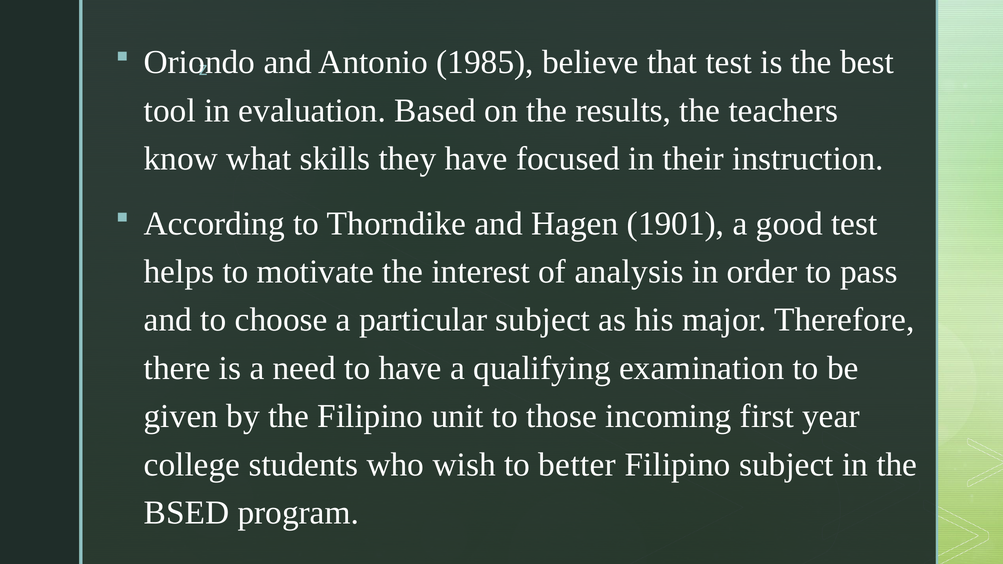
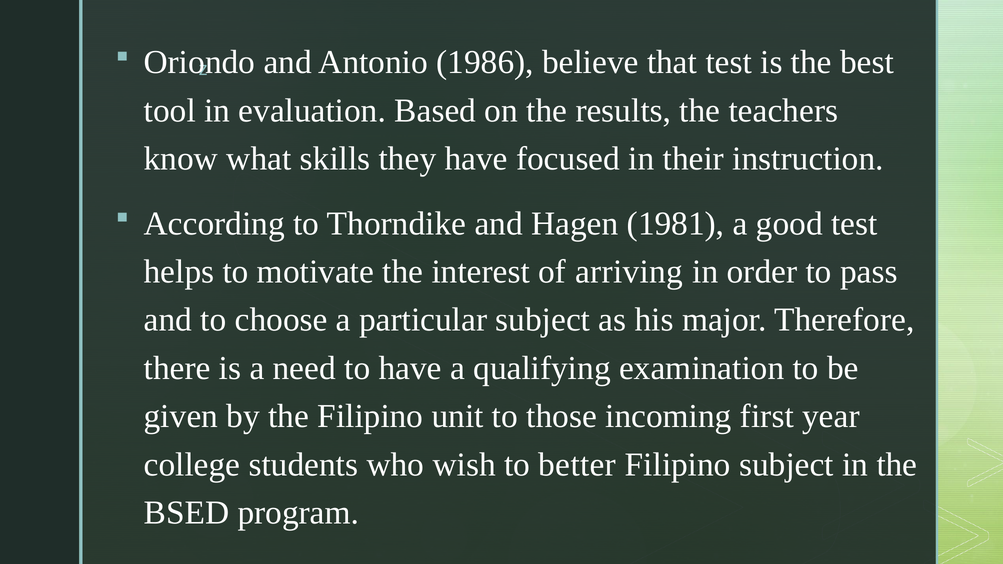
1985: 1985 -> 1986
1901: 1901 -> 1981
analysis: analysis -> arriving
